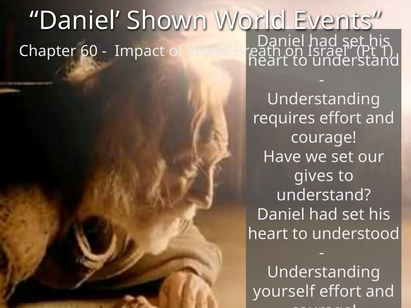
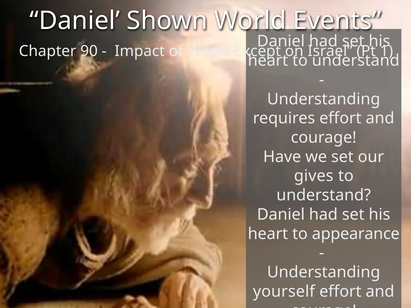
60: 60 -> 90
Breath: Breath -> Except
understood: understood -> appearance
